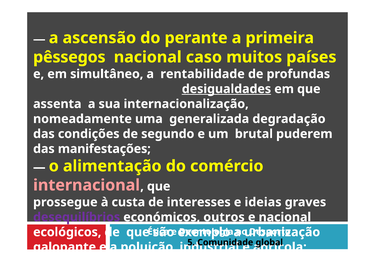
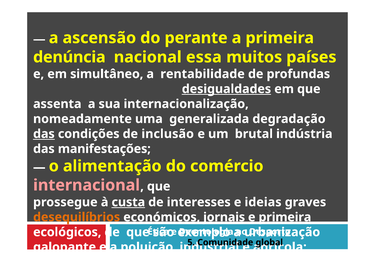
pêssegos: pêssegos -> denúncia
caso: caso -> essa
das at (44, 134) underline: none -> present
segundo: segundo -> inclusão
puderem: puderem -> indústria
custa underline: none -> present
desequilíbrios colour: purple -> orange
outros: outros -> jornais
e nacional: nacional -> primeira
